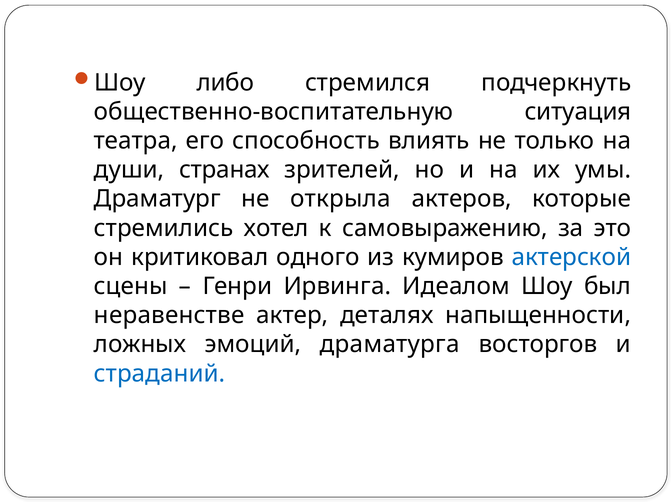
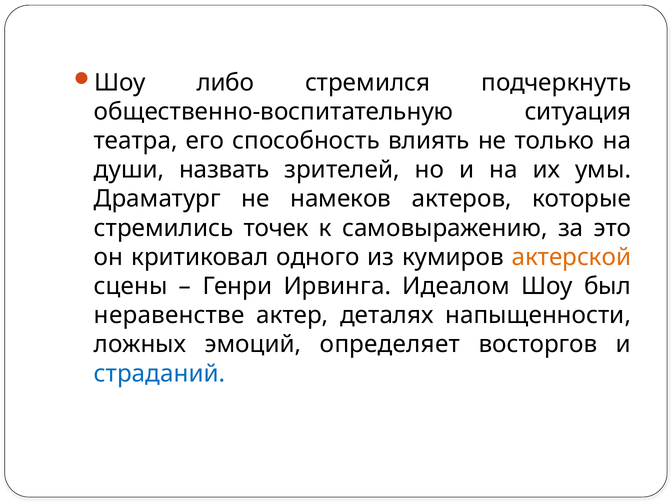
странах: странах -> назвать
открыла: открыла -> намеков
хотел: хотел -> точек
актерской colour: blue -> orange
драматурга: драматурга -> определяет
